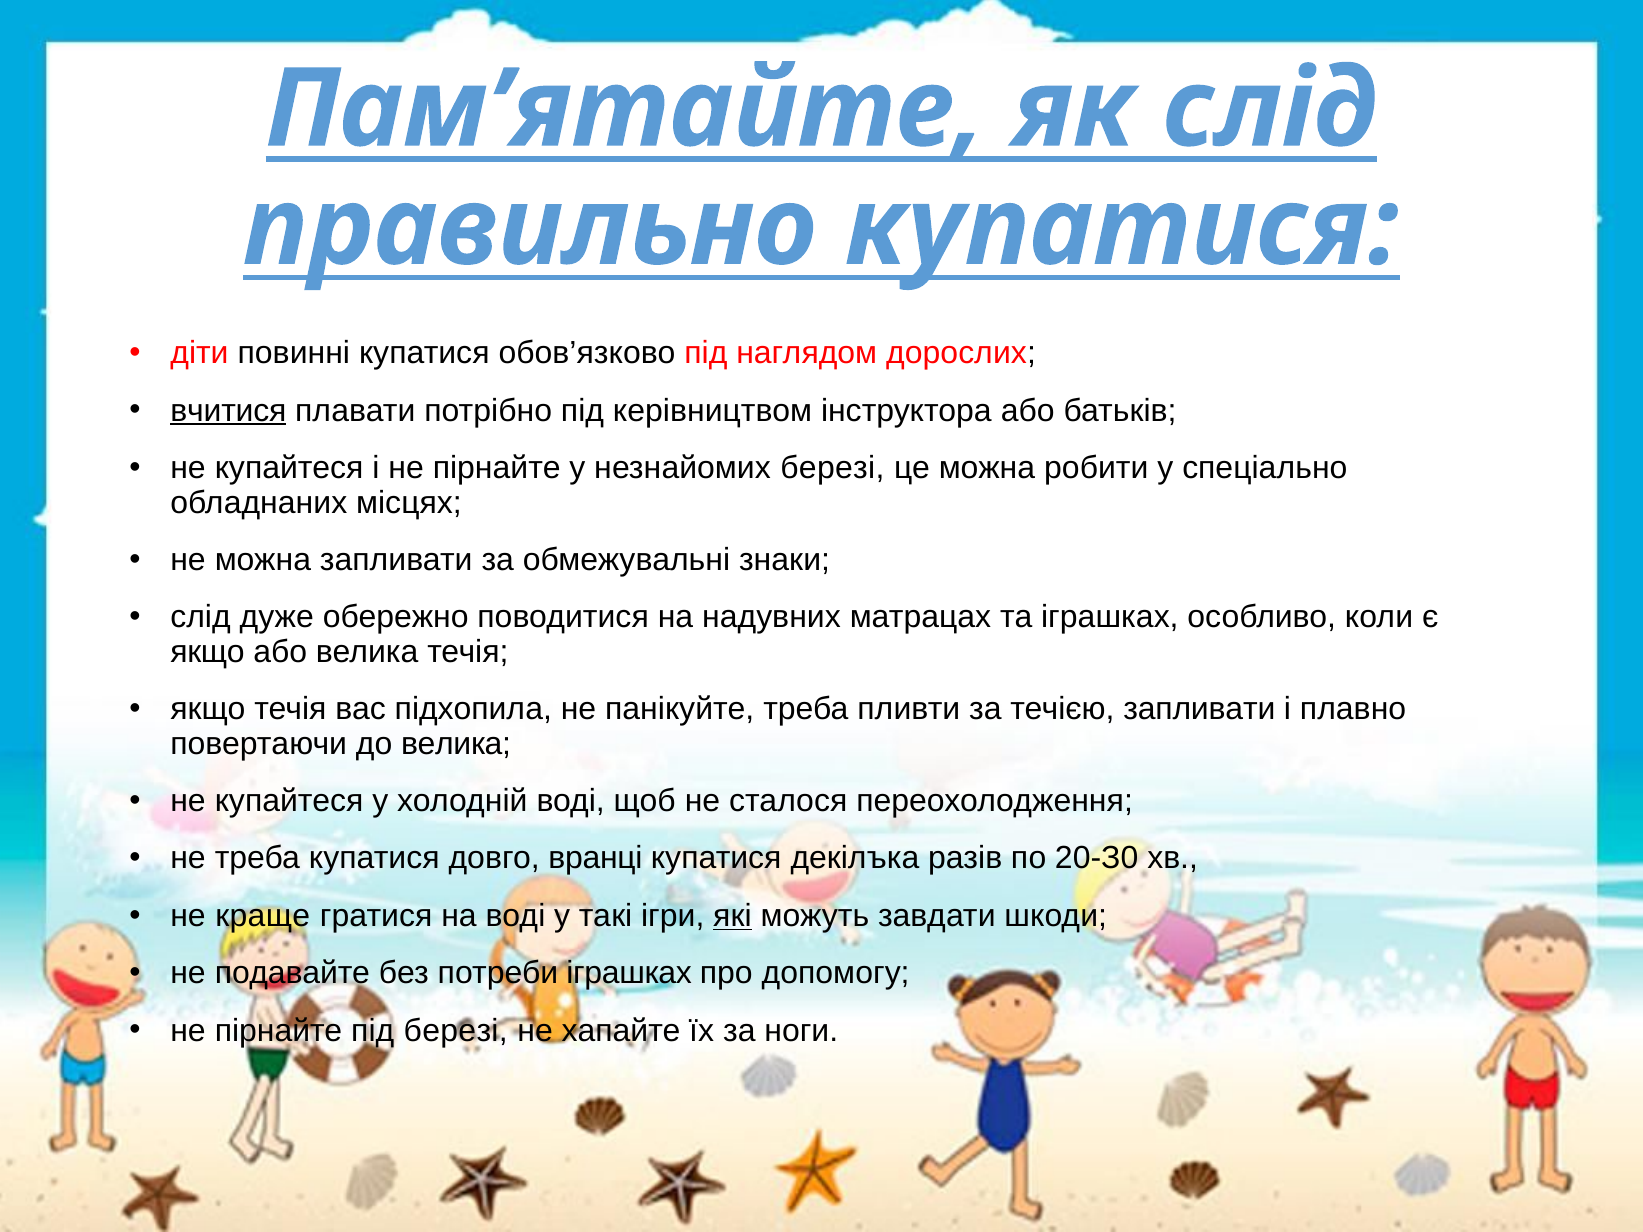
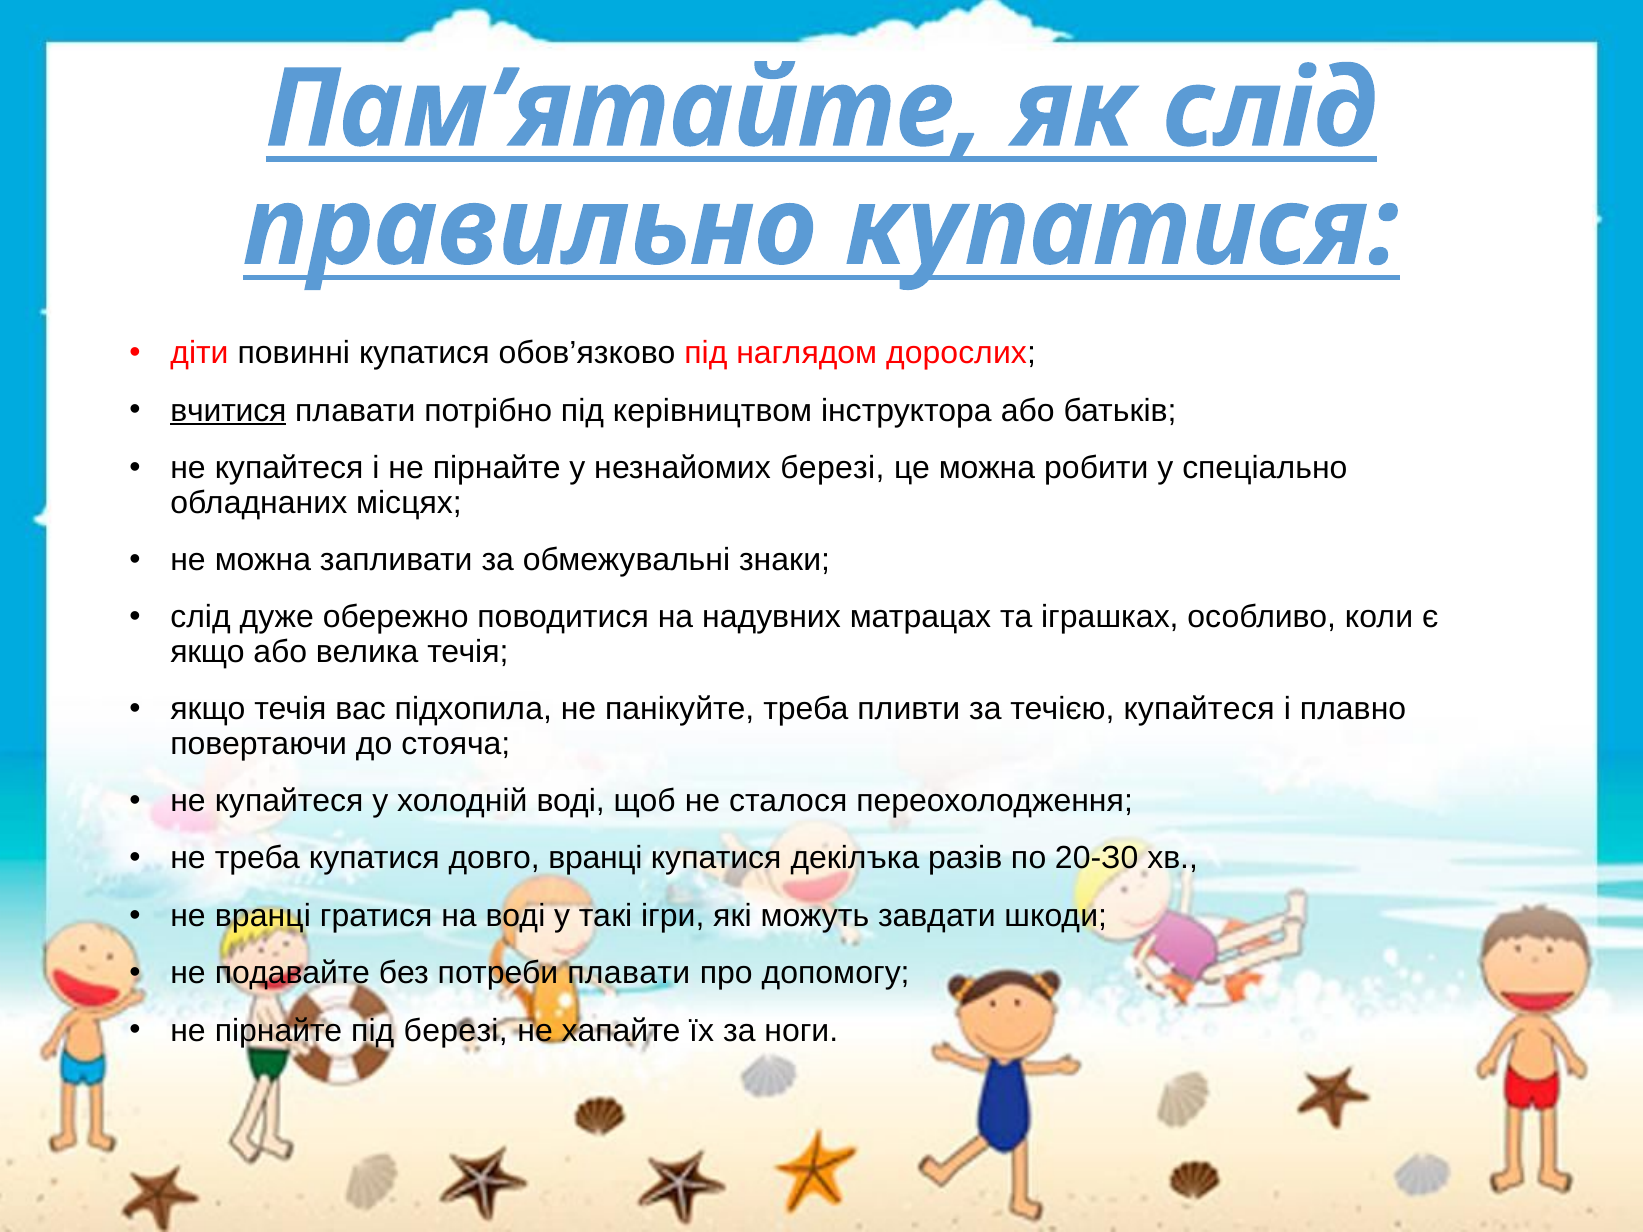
течією запливати: запливати -> купайтеся
до велика: велика -> стояча
не краще: краще -> вранці
які underline: present -> none
потреби іграшках: іграшках -> плавати
